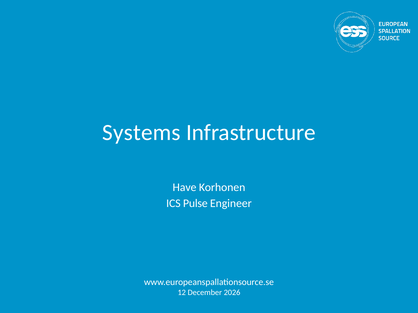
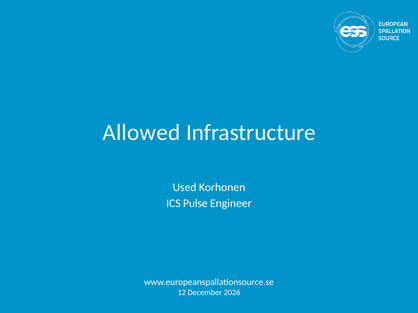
Systems: Systems -> Allowed
Have: Have -> Used
